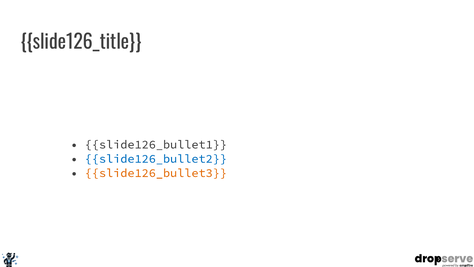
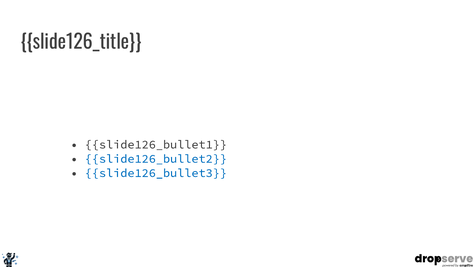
slide126_bullet3 colour: orange -> blue
